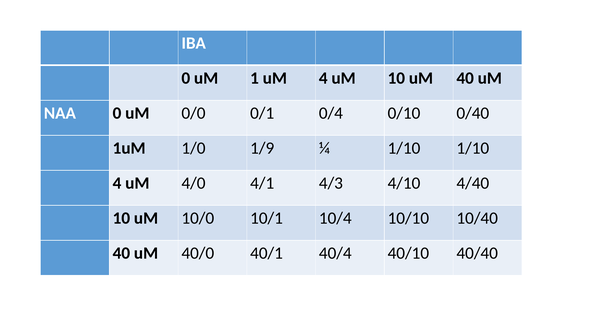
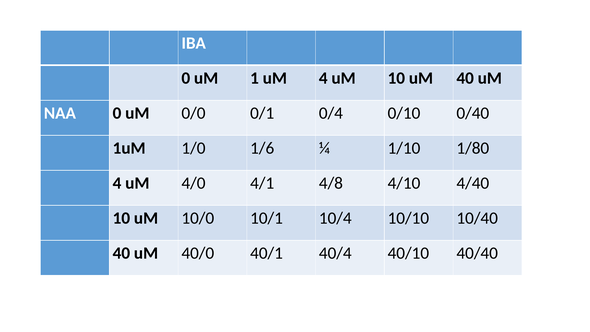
1/9: 1/9 -> 1/6
1/10 1/10: 1/10 -> 1/80
4/3: 4/3 -> 4/8
